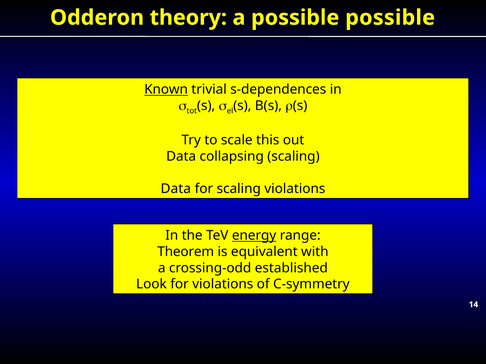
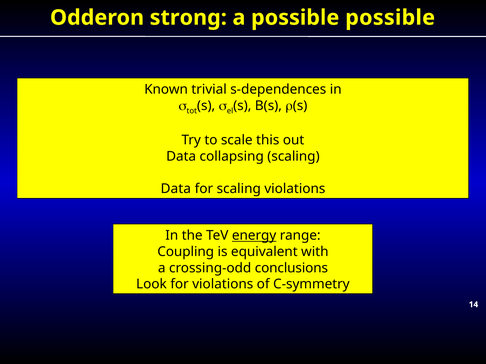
theory: theory -> strong
Known underline: present -> none
Theorem: Theorem -> Coupling
established: established -> conclusions
